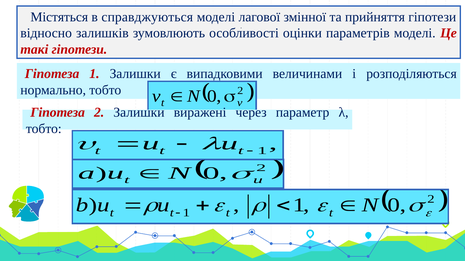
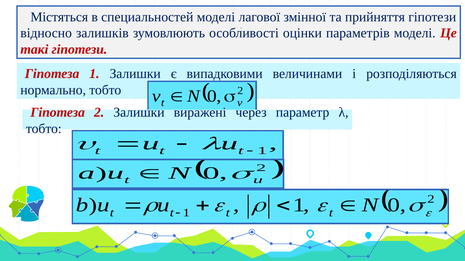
справджуються: справджуються -> специальностей
